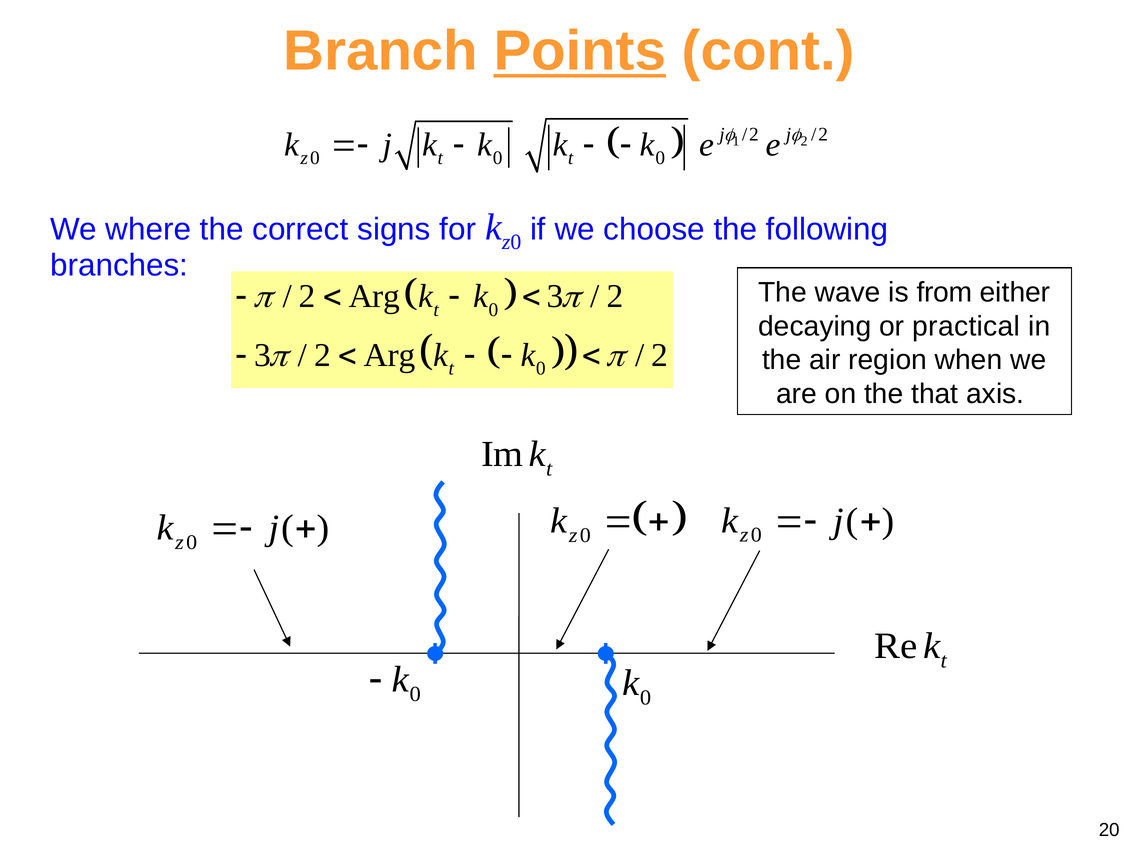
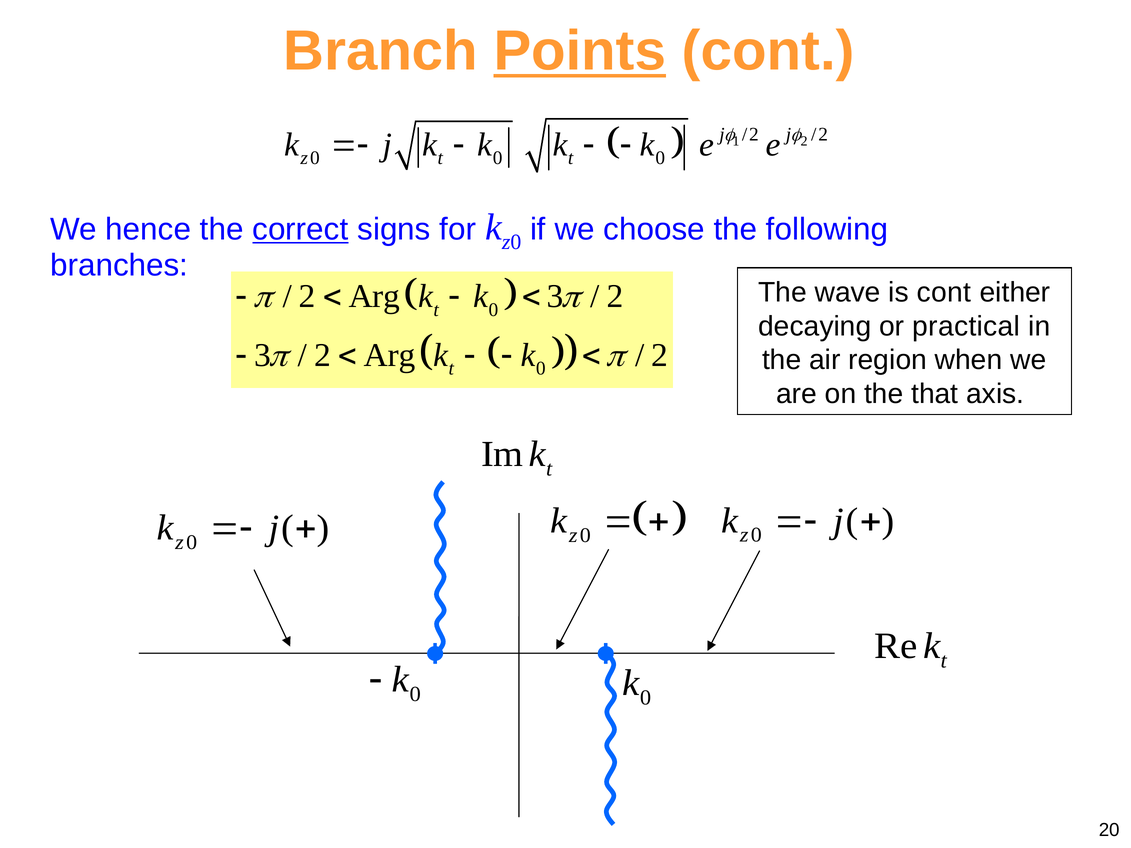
where: where -> hence
correct underline: none -> present
is from: from -> cont
